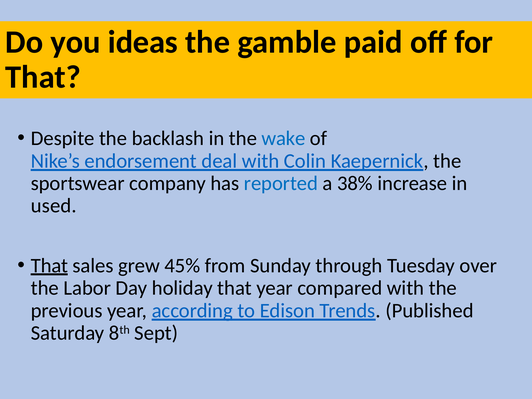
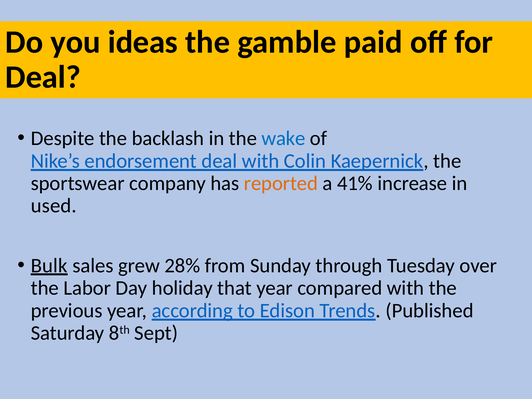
That at (43, 77): That -> Deal
reported colour: blue -> orange
38%: 38% -> 41%
That at (49, 266): That -> Bulk
45%: 45% -> 28%
